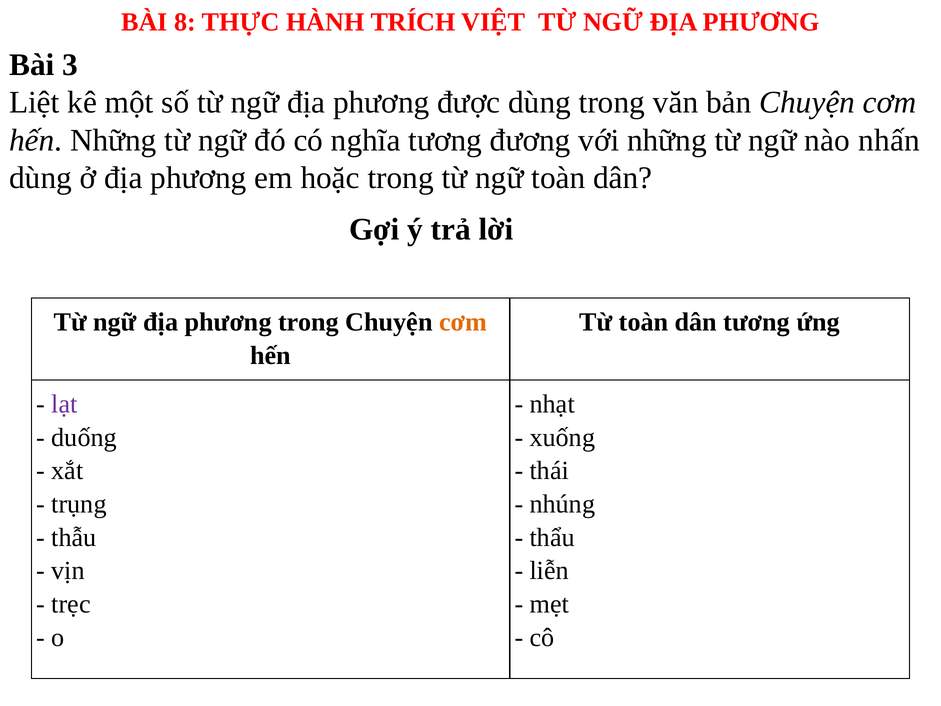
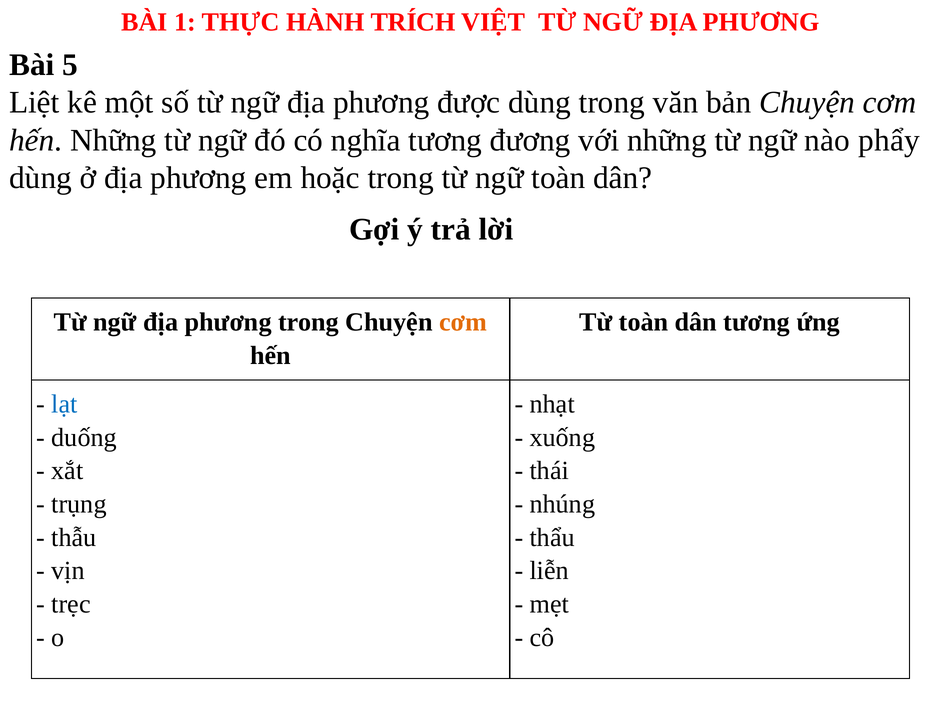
8: 8 -> 1
3: 3 -> 5
nhấn: nhấn -> phẩy
lạt colour: purple -> blue
